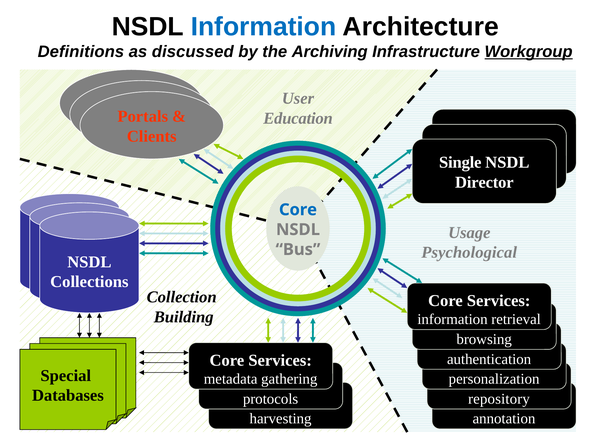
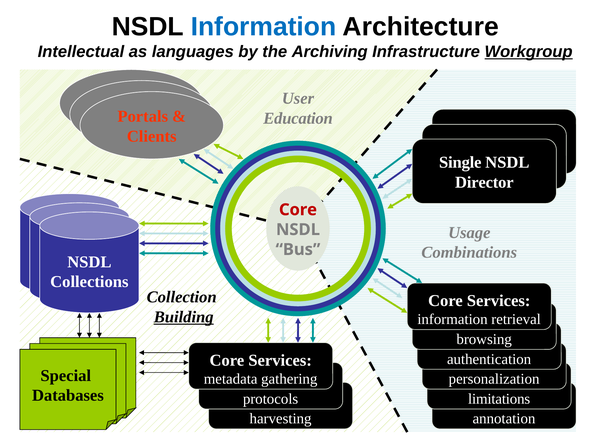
Definitions: Definitions -> Intellectual
discussed: discussed -> languages
Core at (298, 210) colour: blue -> red
Psychological: Psychological -> Combinations
Building at (184, 317) underline: none -> present
repository: repository -> limitations
